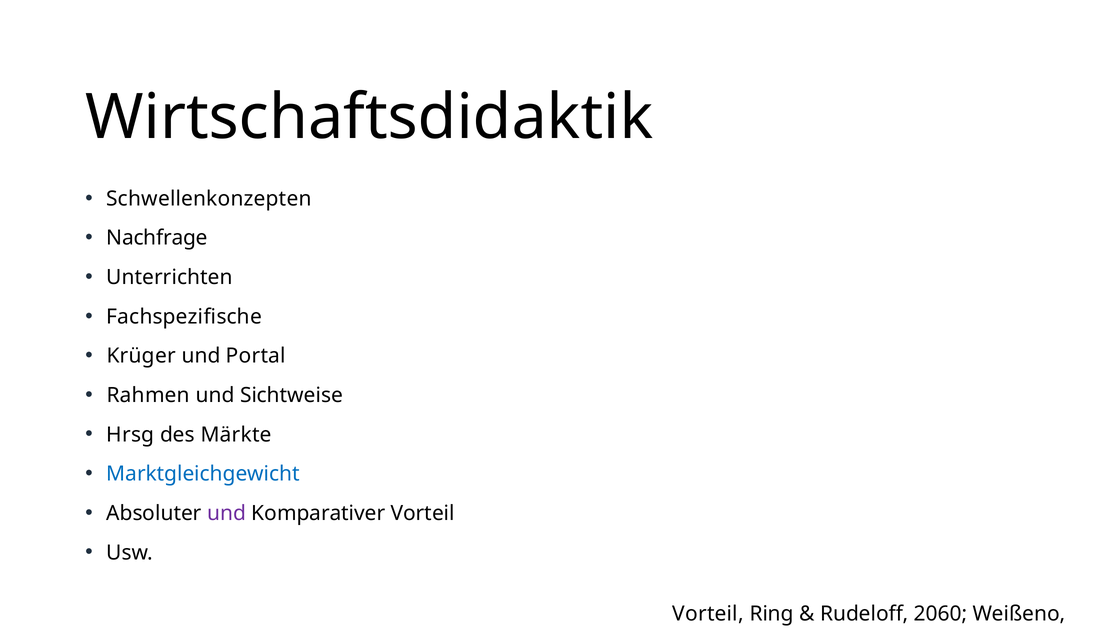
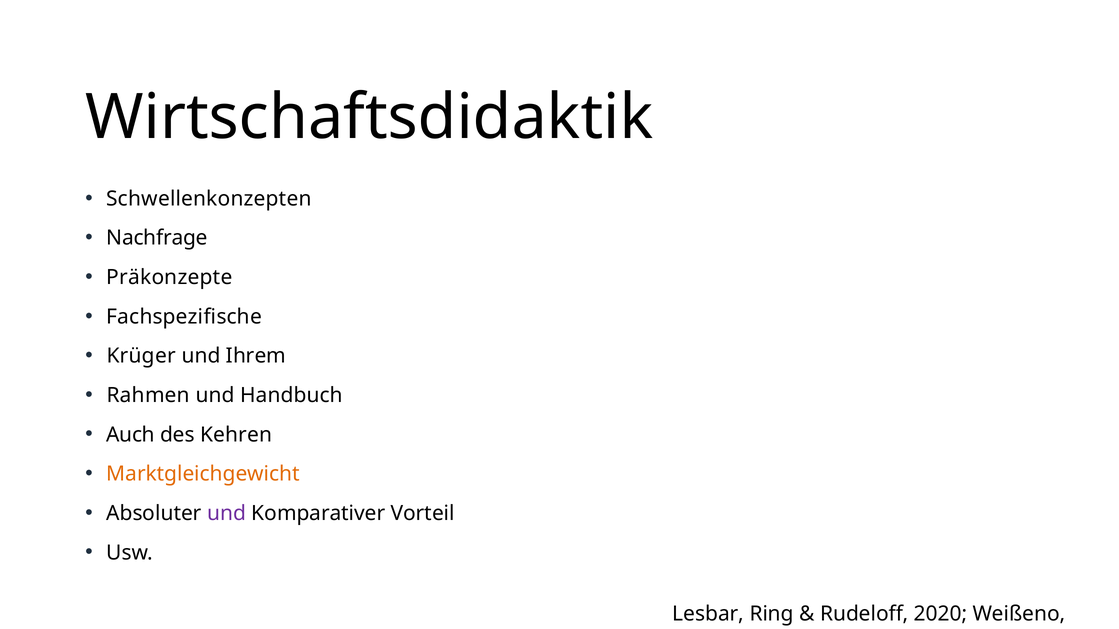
Unterrichten: Unterrichten -> Präkonzepte
Portal: Portal -> Ihrem
Sichtweise: Sichtweise -> Handbuch
Hrsg: Hrsg -> Auch
Märkte: Märkte -> Kehren
Marktgleichgewicht colour: blue -> orange
Vorteil at (708, 614): Vorteil -> Lesbar
2060: 2060 -> 2020
